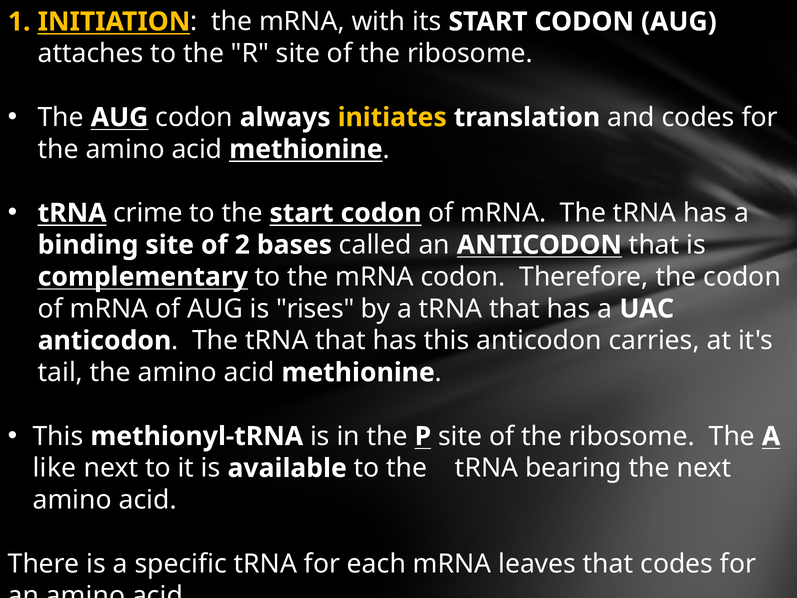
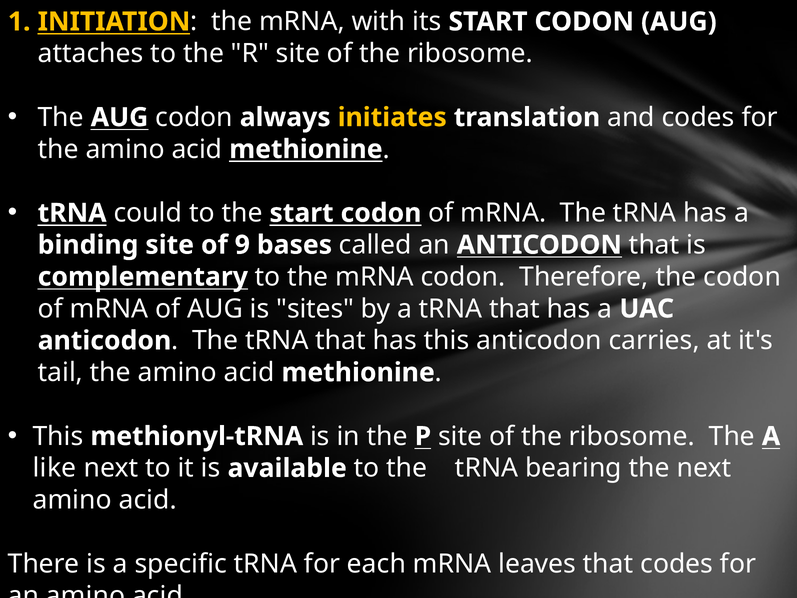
crime: crime -> could
2: 2 -> 9
rises: rises -> sites
